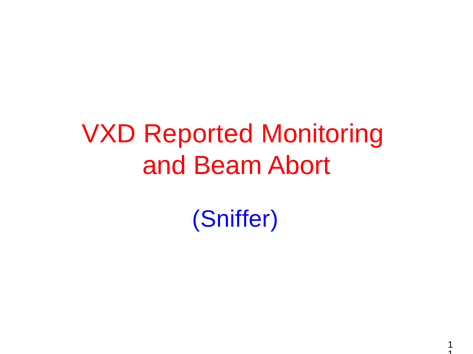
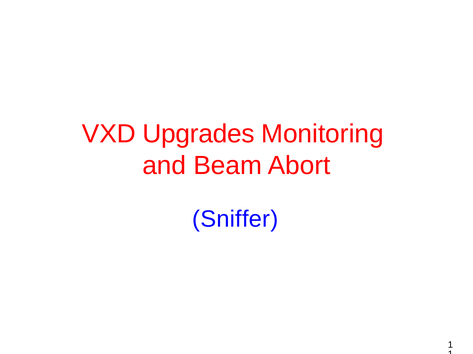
Reported: Reported -> Upgrades
